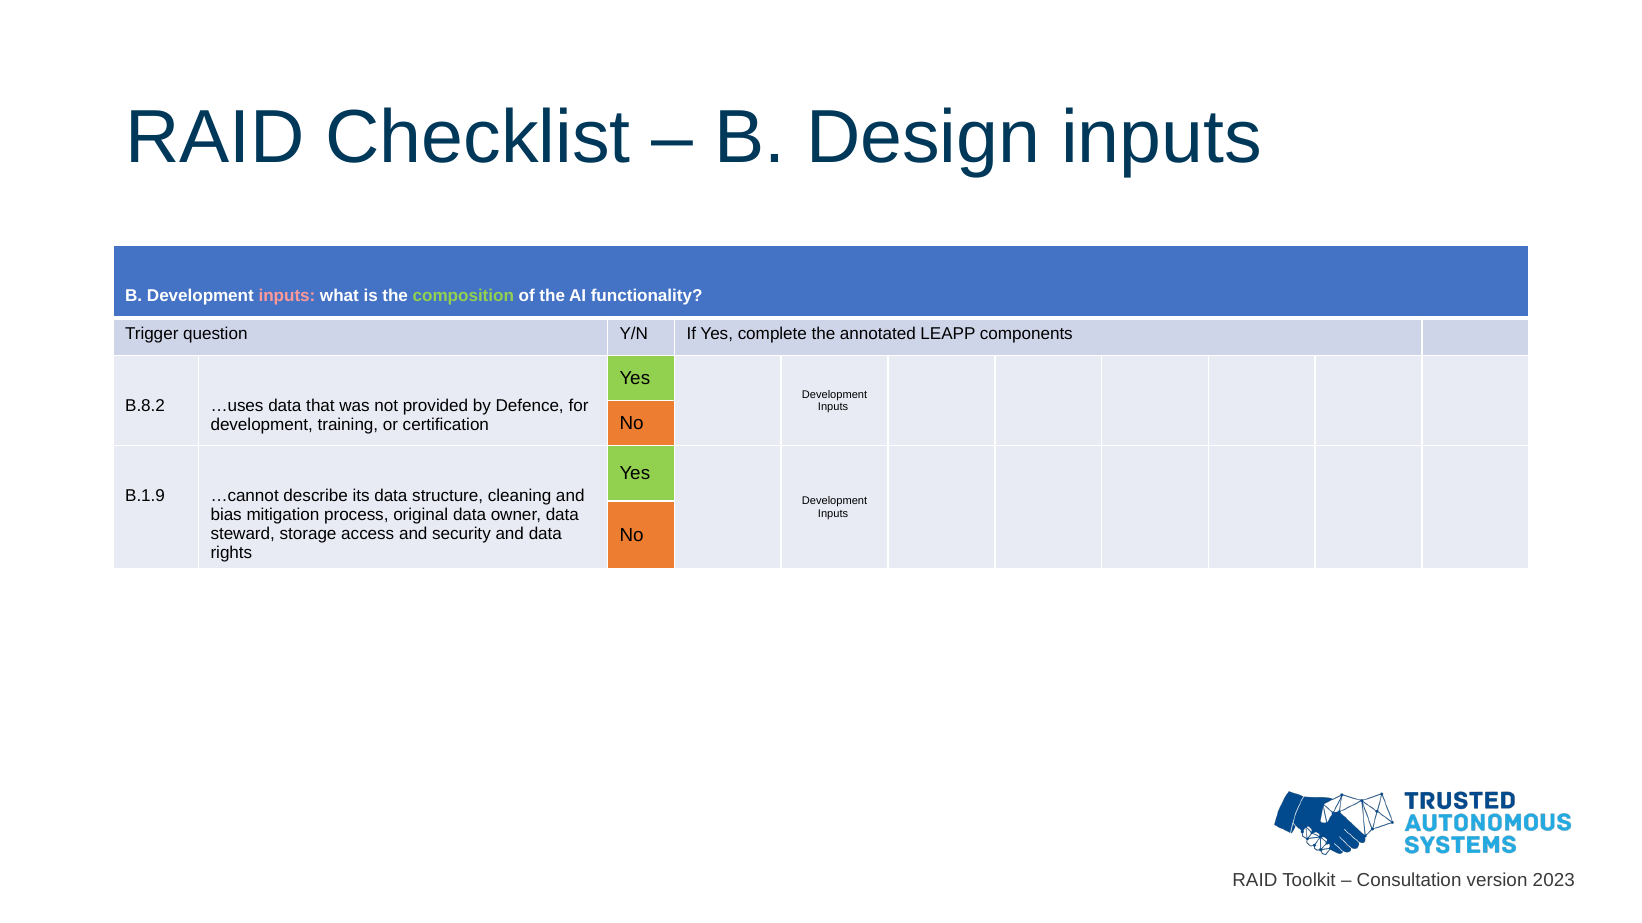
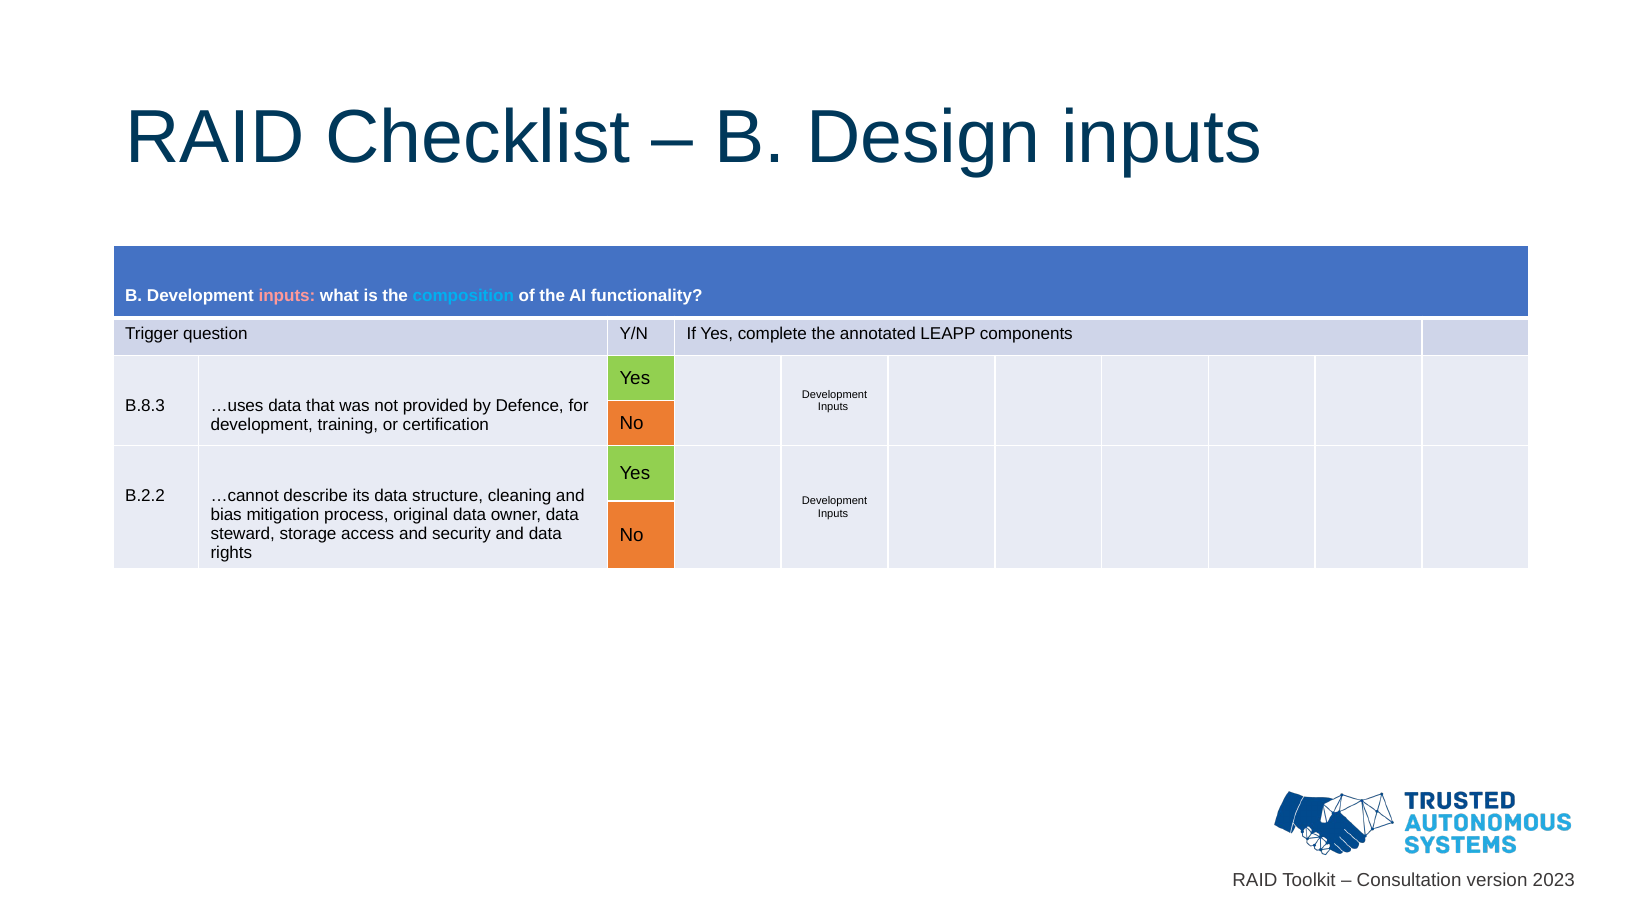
composition colour: light green -> light blue
B.8.2: B.8.2 -> B.8.3
B.1.9: B.1.9 -> B.2.2
